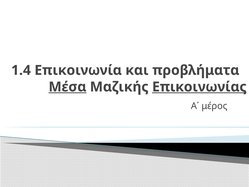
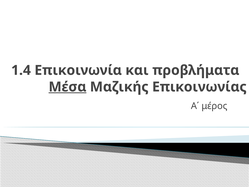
Eπικοινωνίας underline: present -> none
